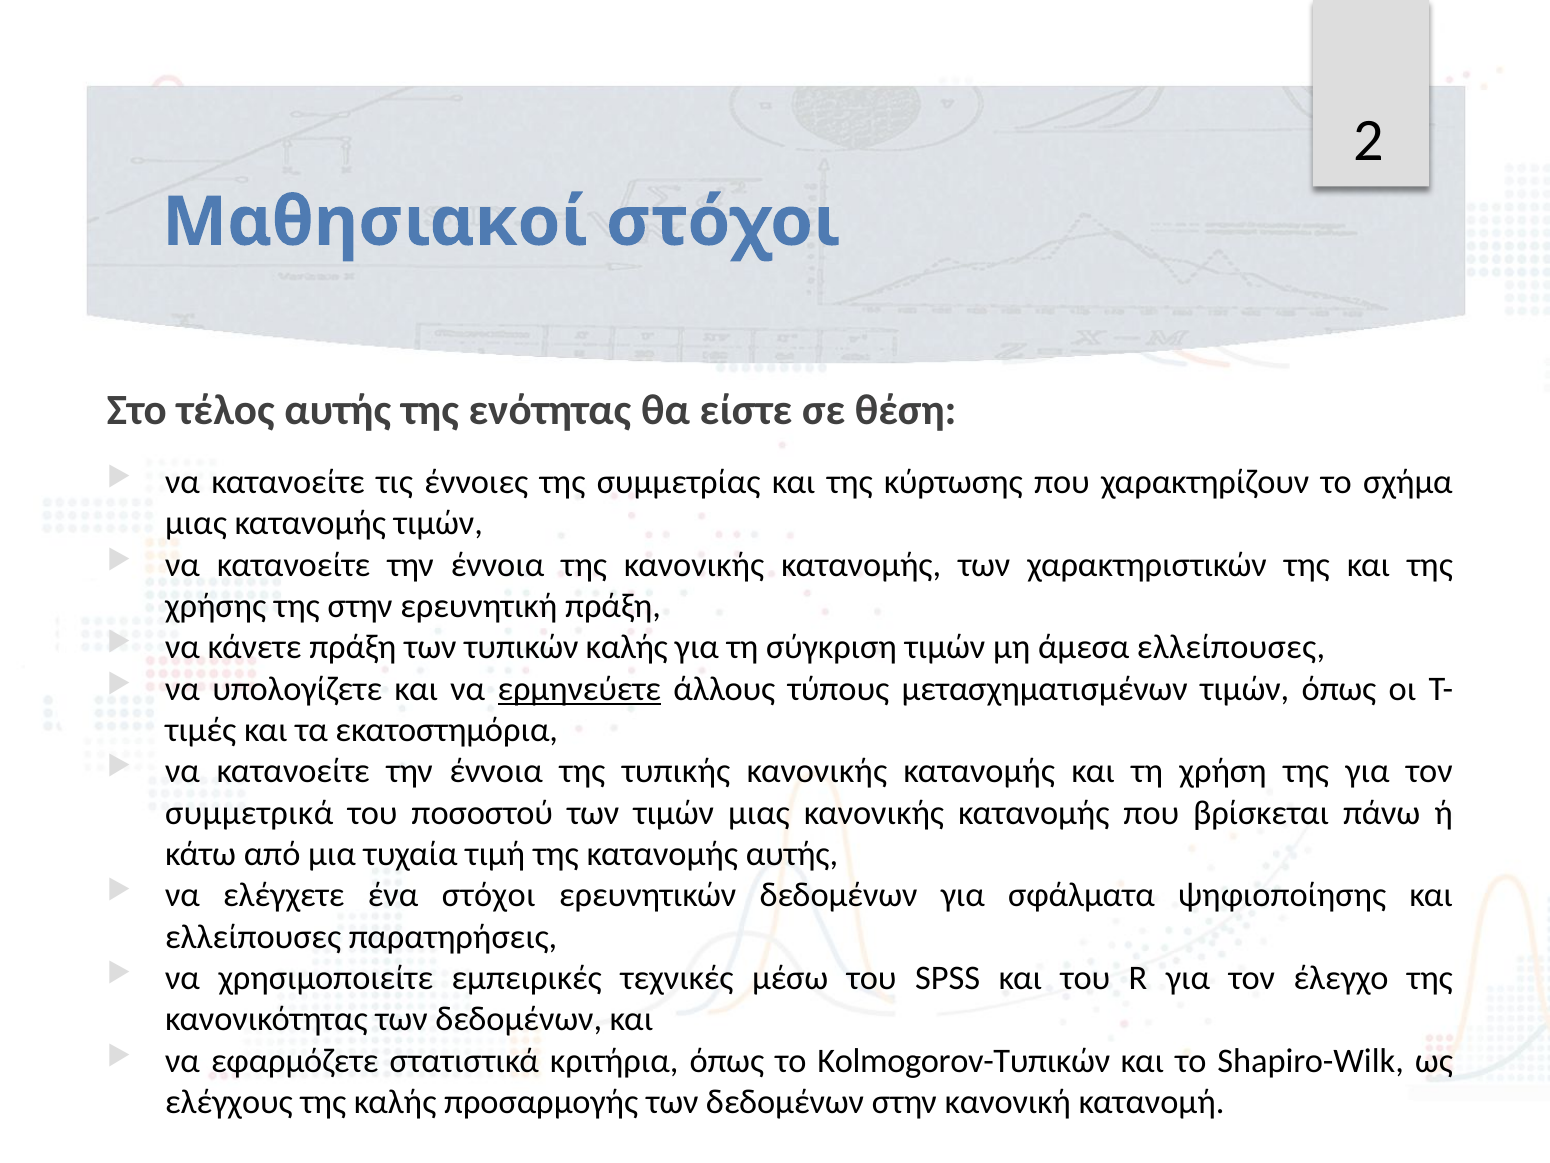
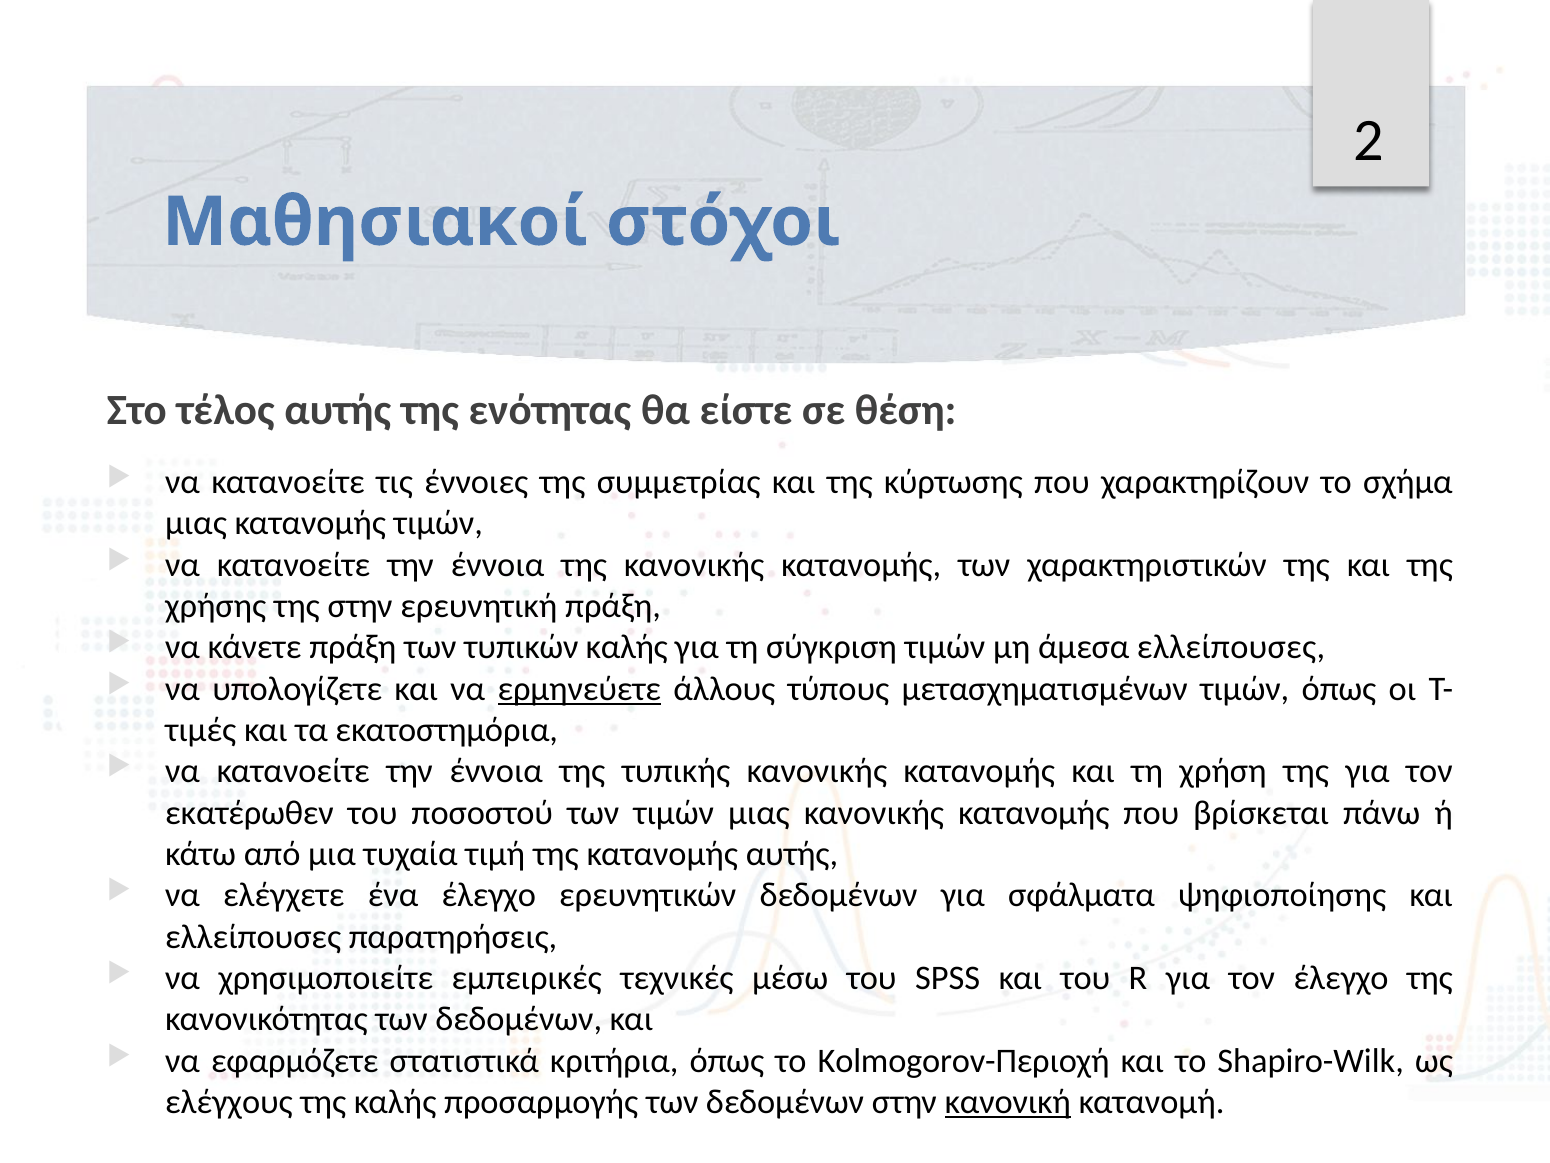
συμμετρικά: συμμετρικά -> εκατέρωθεν
ένα στόχοι: στόχοι -> έλεγχο
Kolmogorov-Τυπικών: Kolmogorov-Τυπικών -> Kolmogorov-Περιοχή
κανονική underline: none -> present
